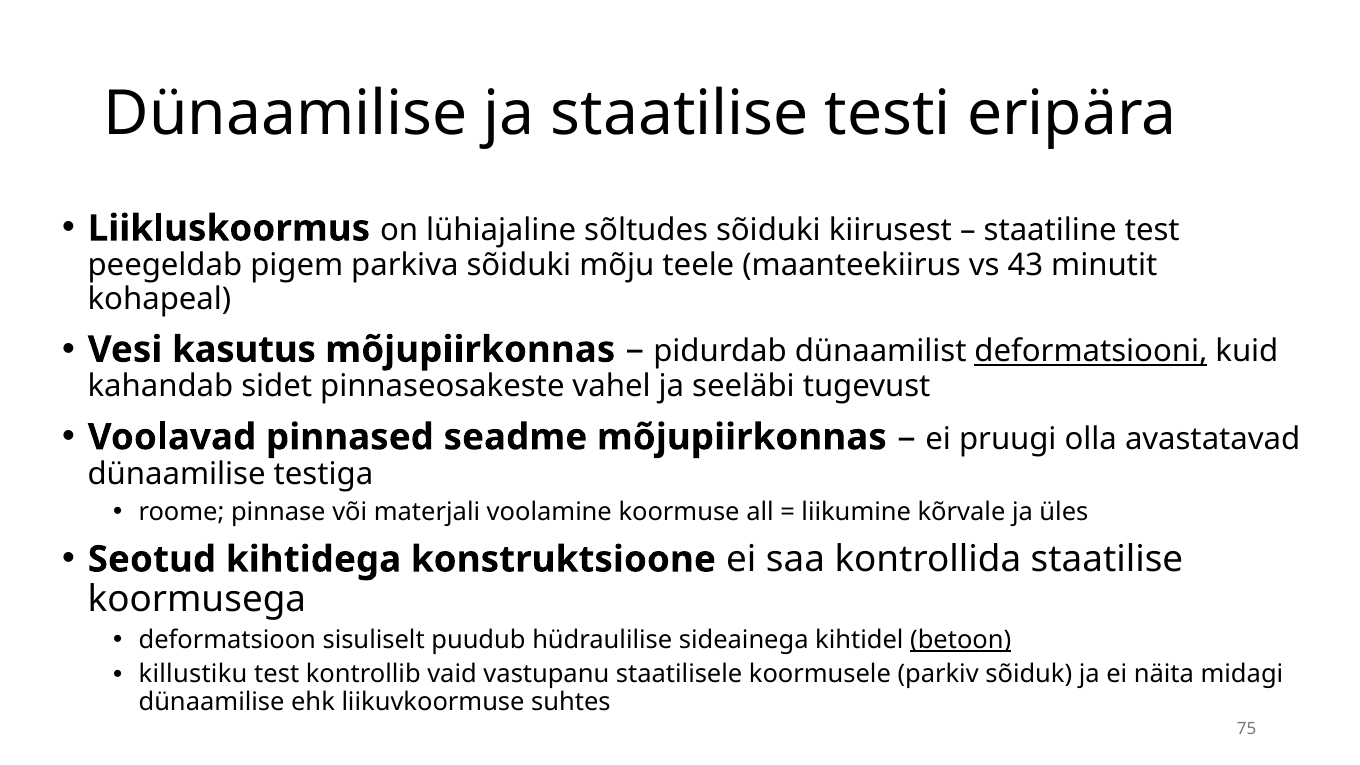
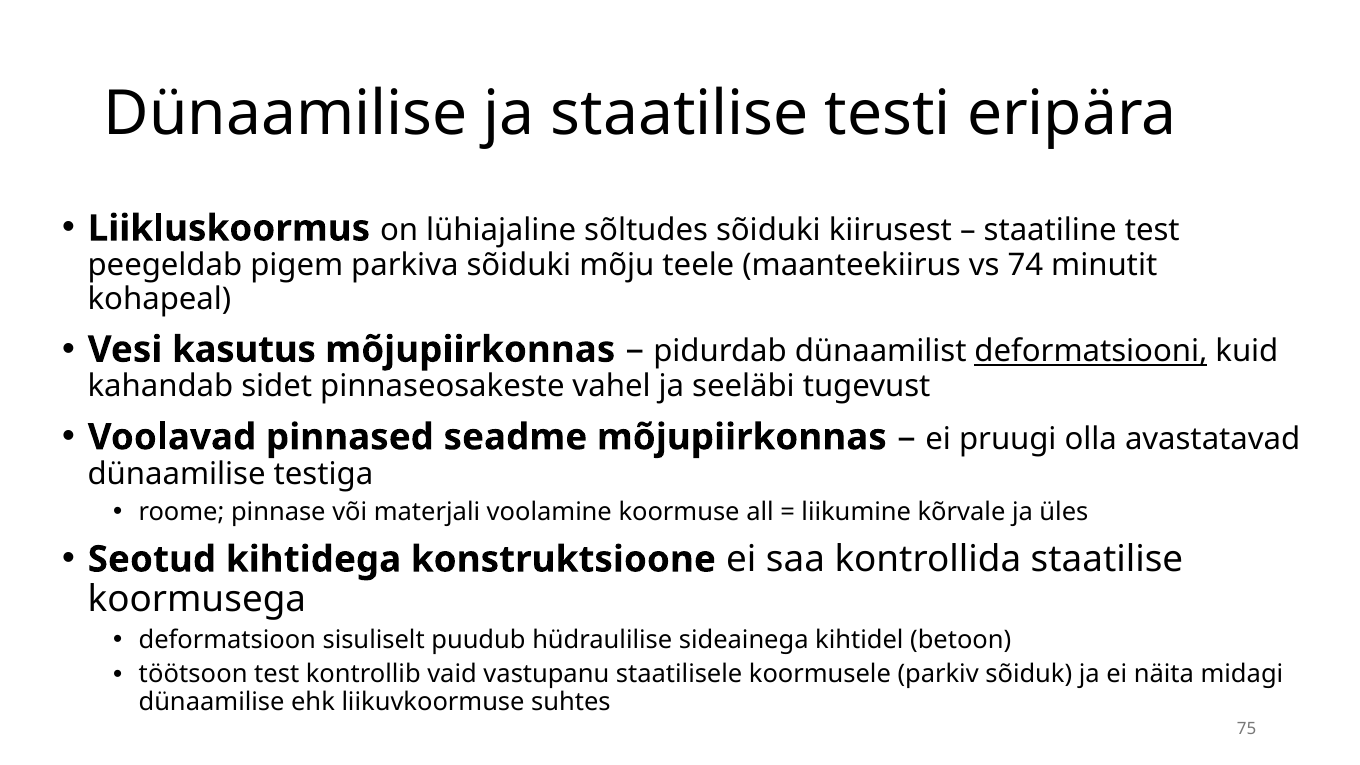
43: 43 -> 74
betoon underline: present -> none
killustiku: killustiku -> töötsoon
